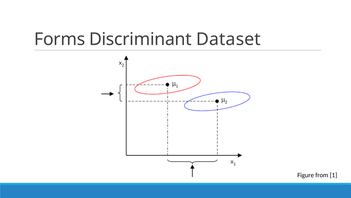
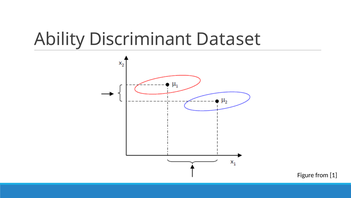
Forms: Forms -> Ability
